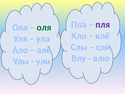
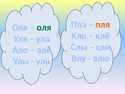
пля colour: purple -> orange
